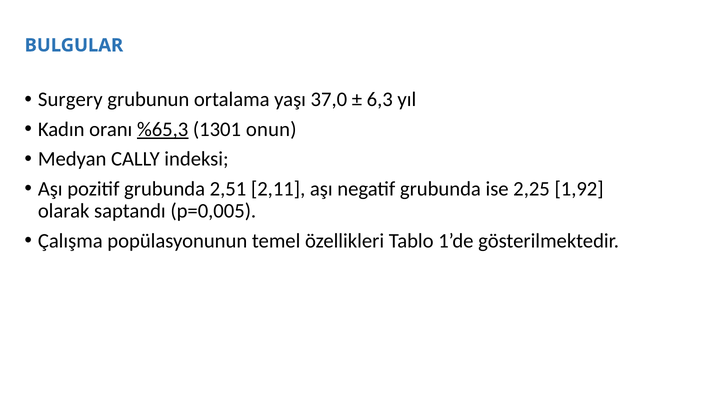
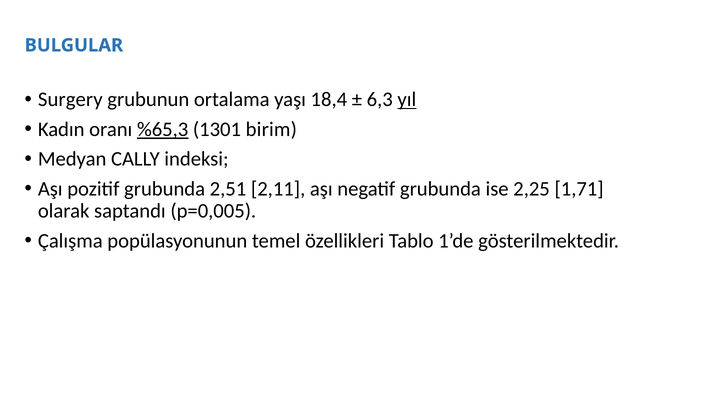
37,0: 37,0 -> 18,4
yıl underline: none -> present
onun: onun -> birim
1,92: 1,92 -> 1,71
